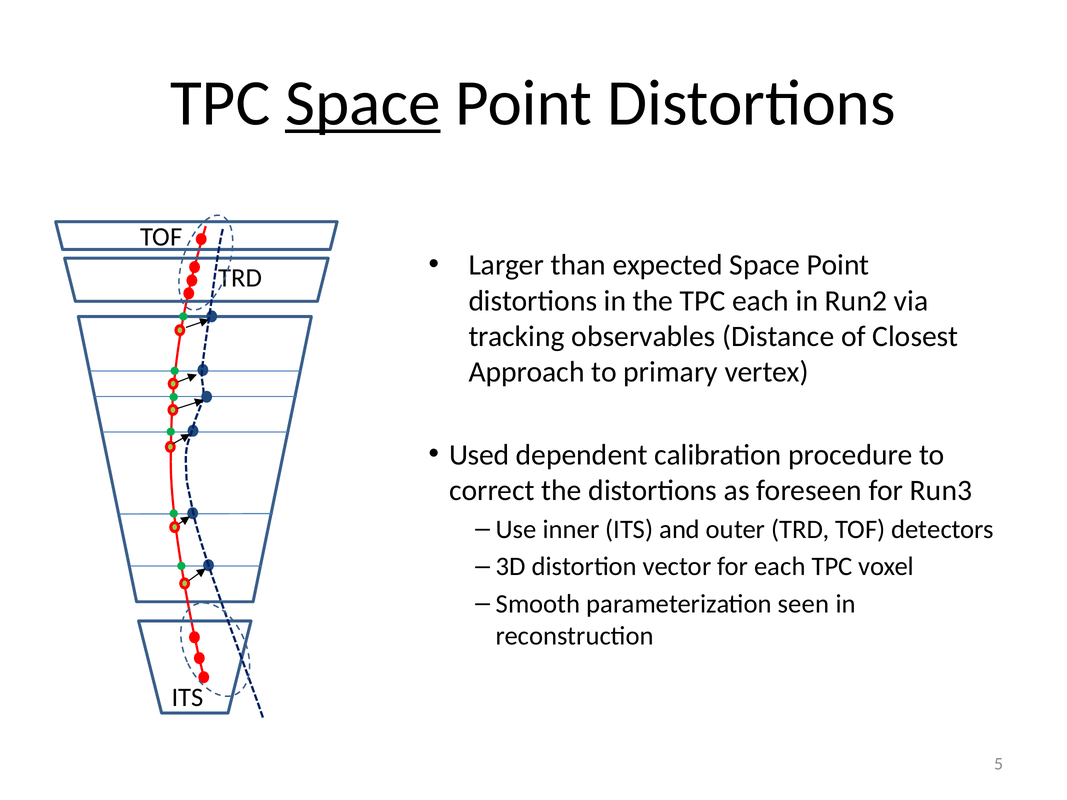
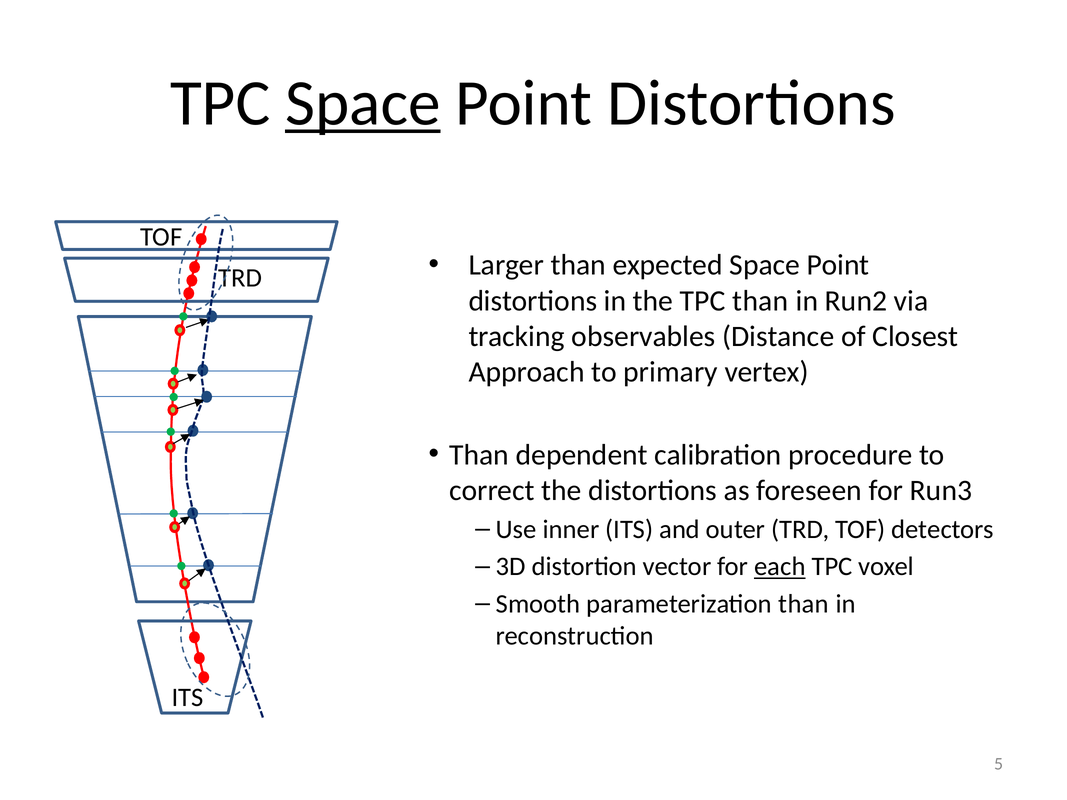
TPC each: each -> than
Used at (479, 455): Used -> Than
each at (780, 567) underline: none -> present
parameterization seen: seen -> than
